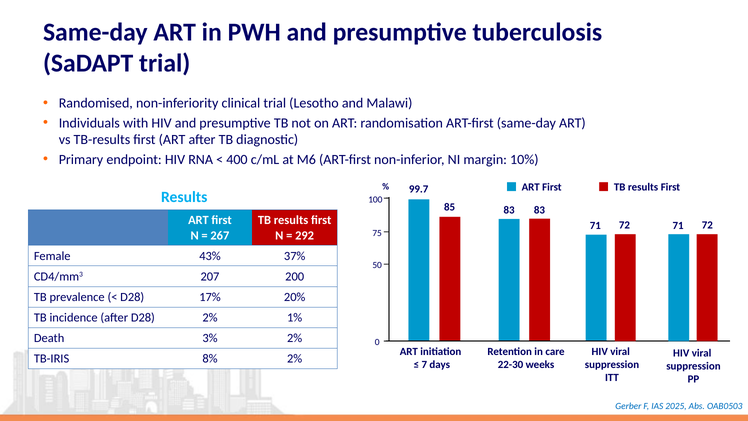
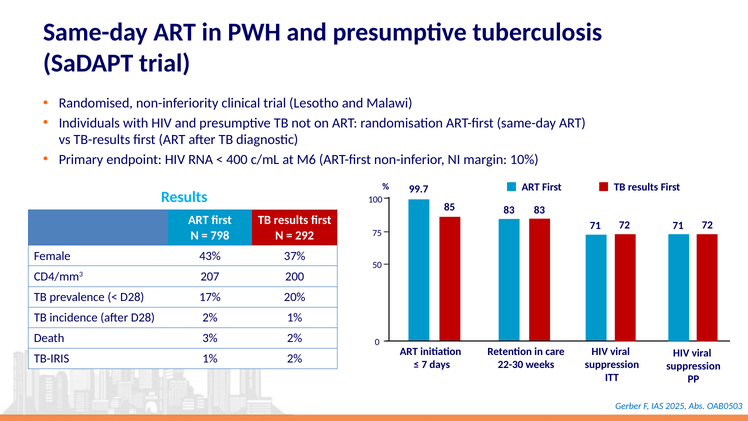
267: 267 -> 798
TB-IRIS 8%: 8% -> 1%
